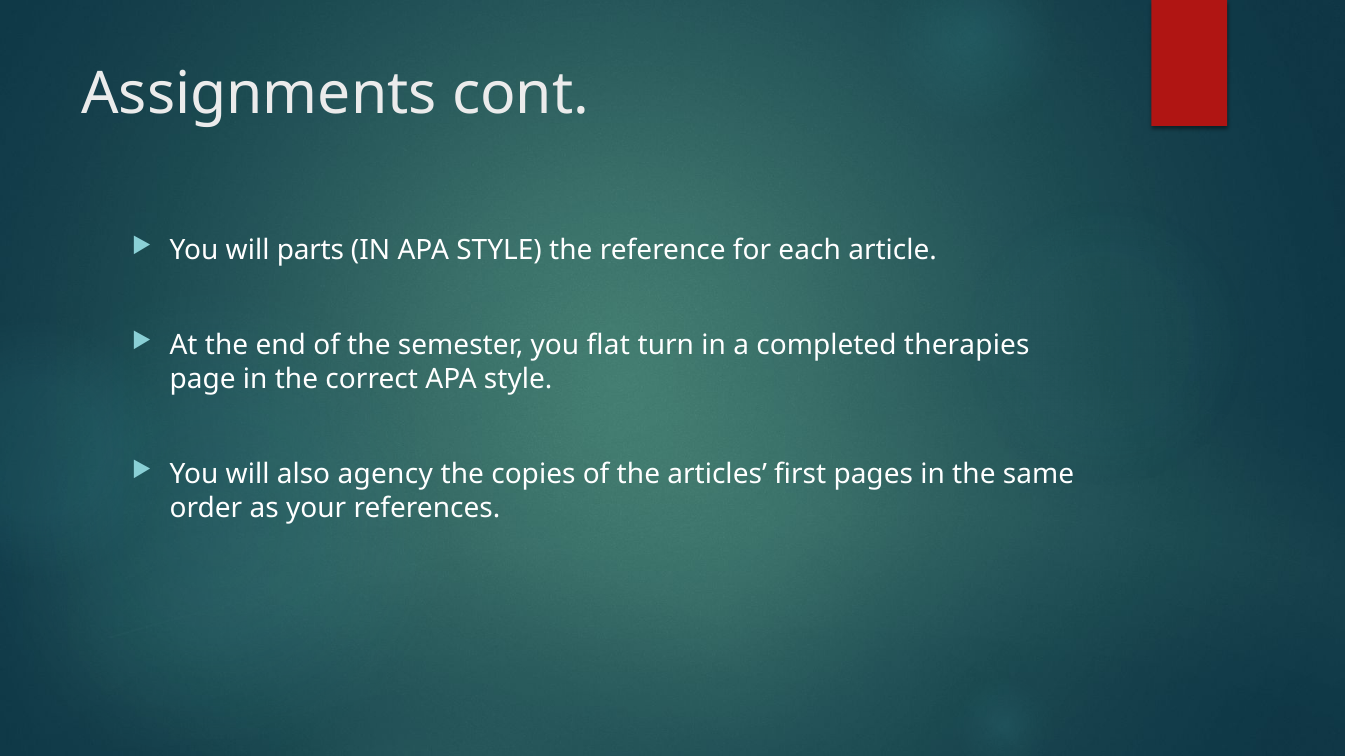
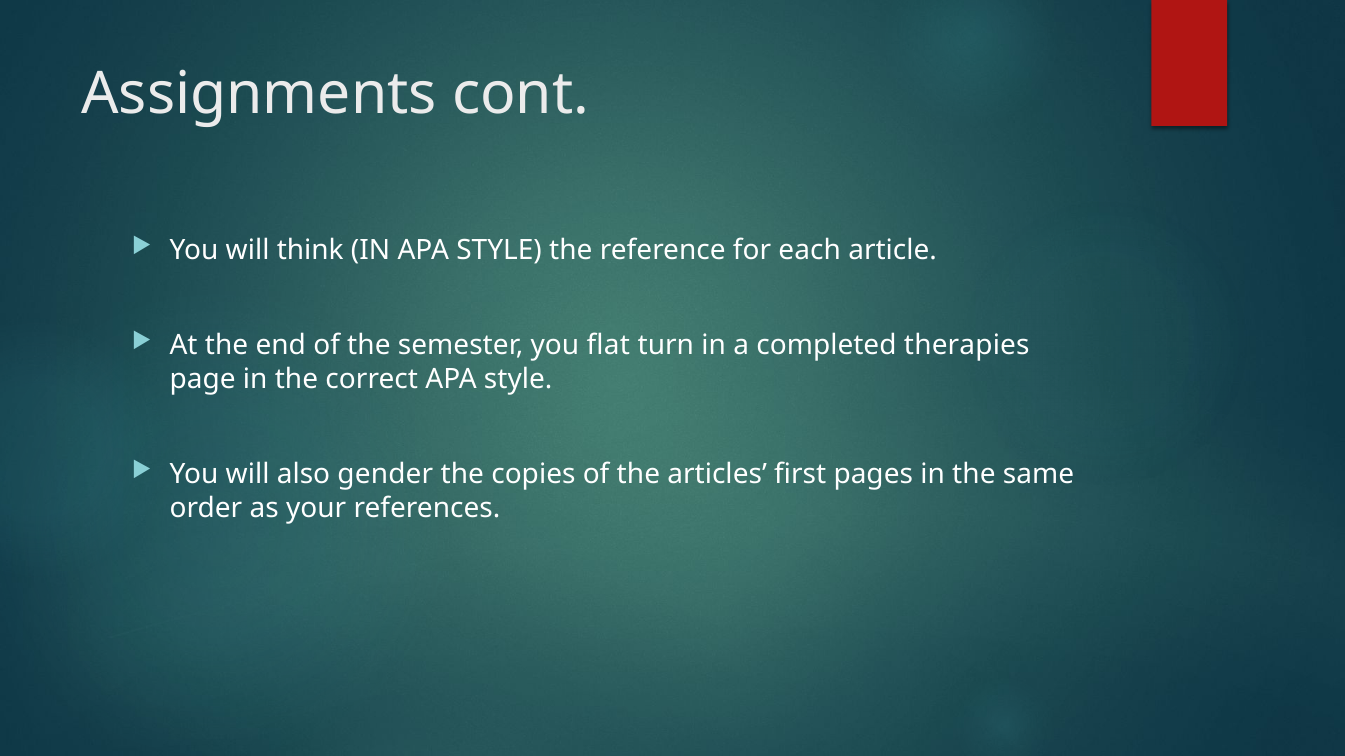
parts: parts -> think
agency: agency -> gender
